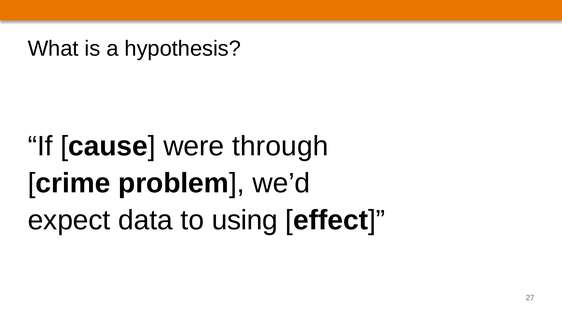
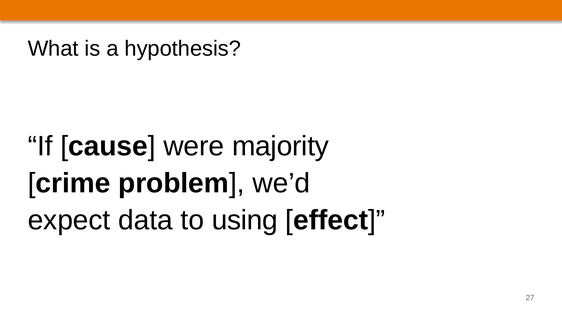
through: through -> majority
